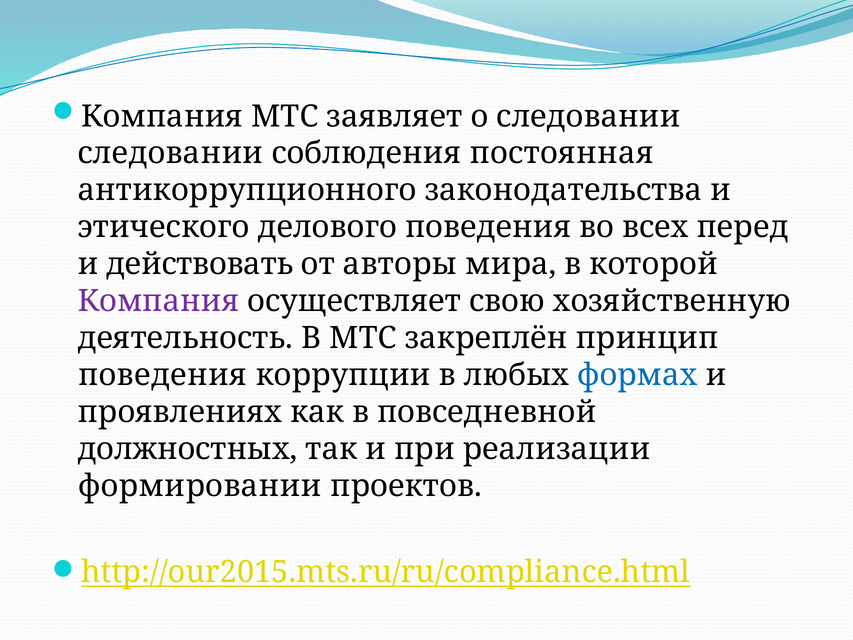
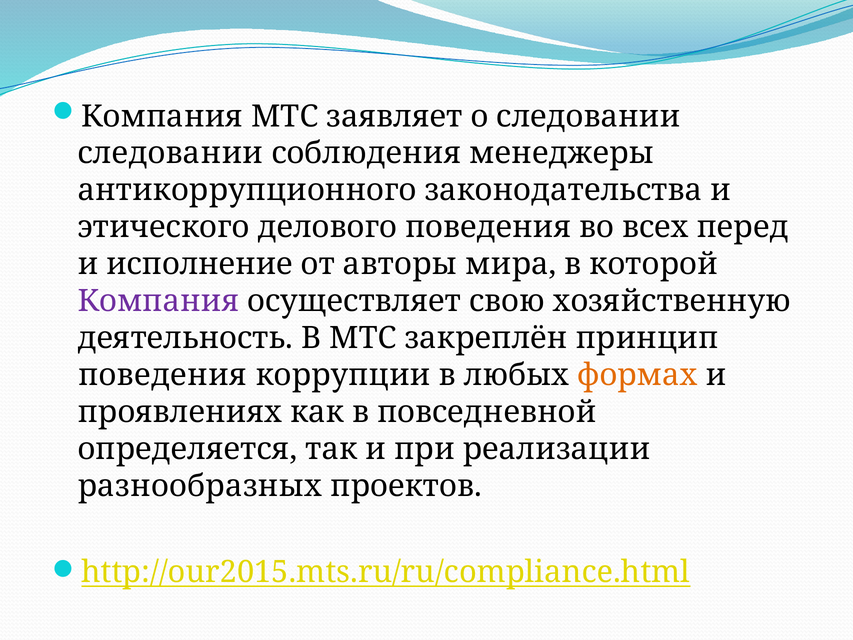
постоянная: постоянная -> менеджеры
действовать: действовать -> исполнение
формах colour: blue -> orange
должностных: должностных -> определяется
формировании: формировании -> разнообразных
